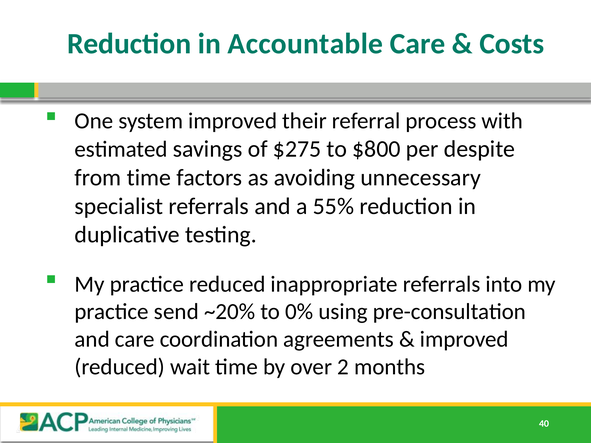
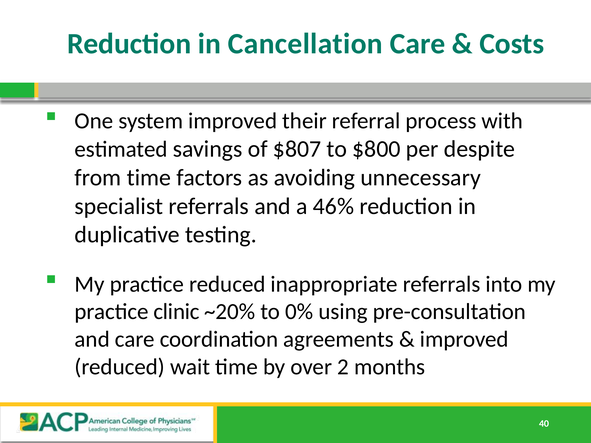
Accountable: Accountable -> Cancellation
$275: $275 -> $807
55%: 55% -> 46%
send: send -> clinic
